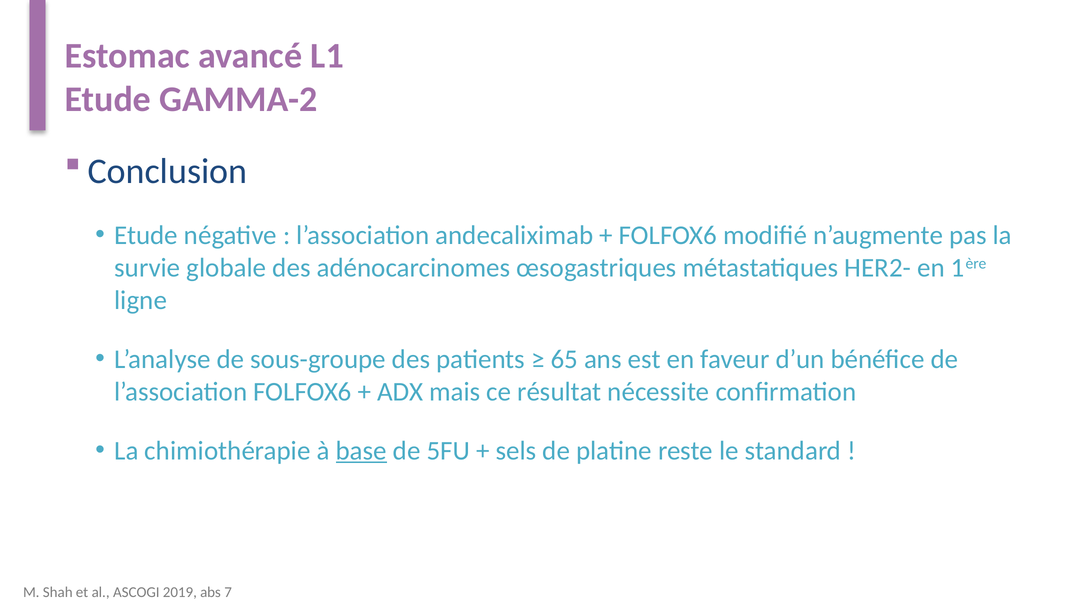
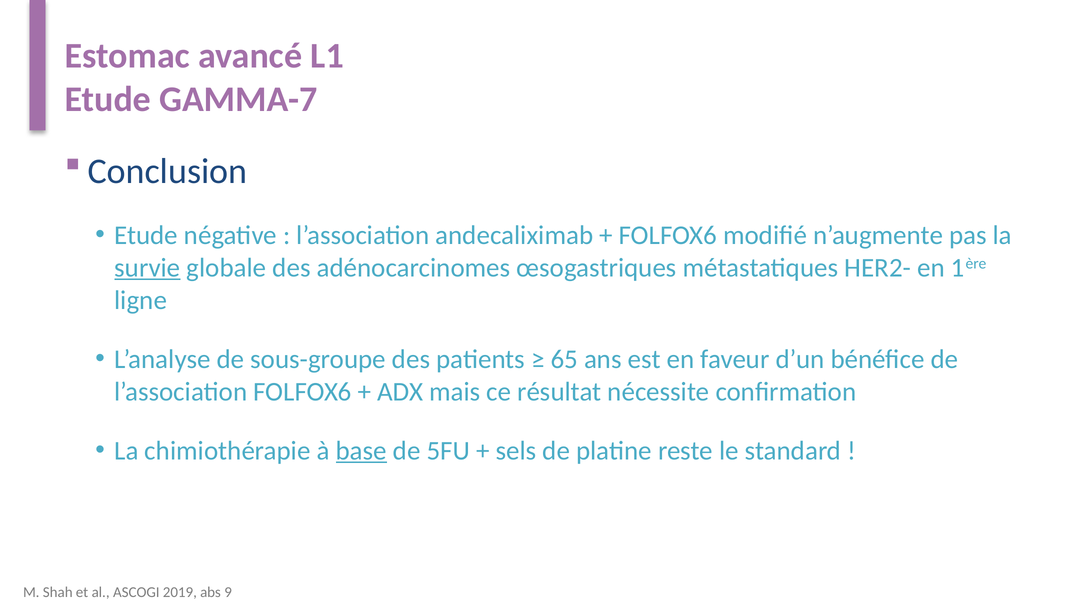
GAMMA-2: GAMMA-2 -> GAMMA-7
survie underline: none -> present
7: 7 -> 9
